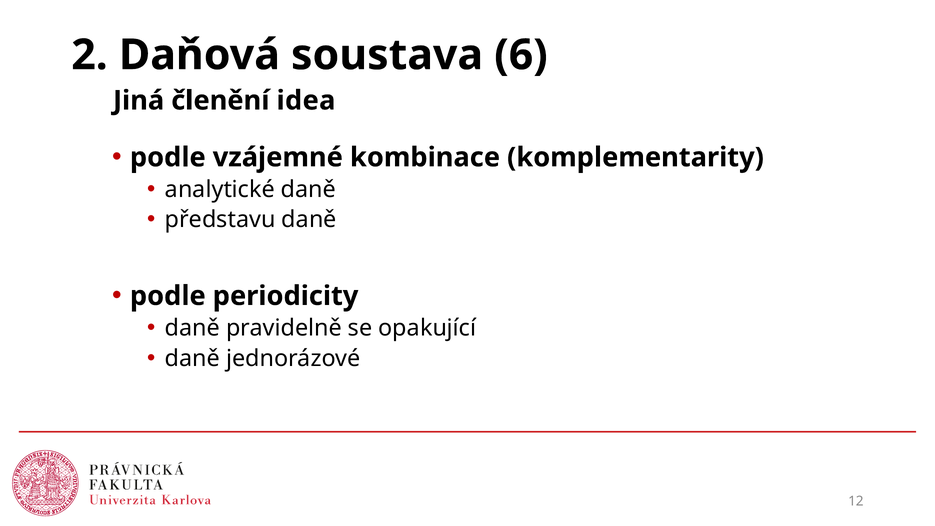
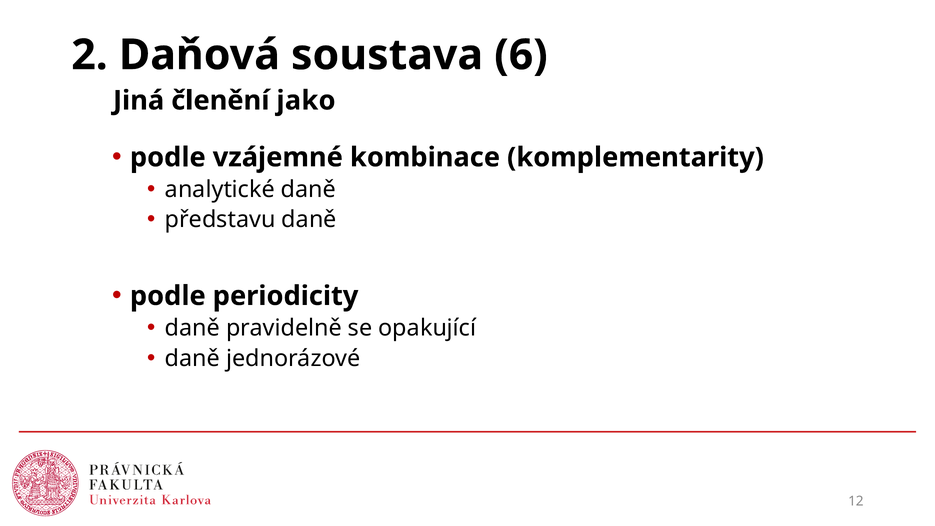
idea: idea -> jako
